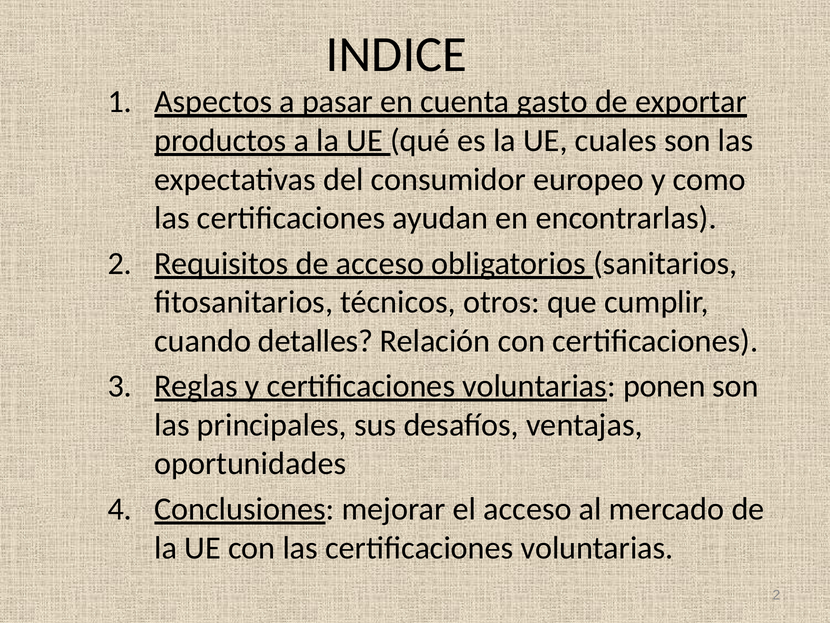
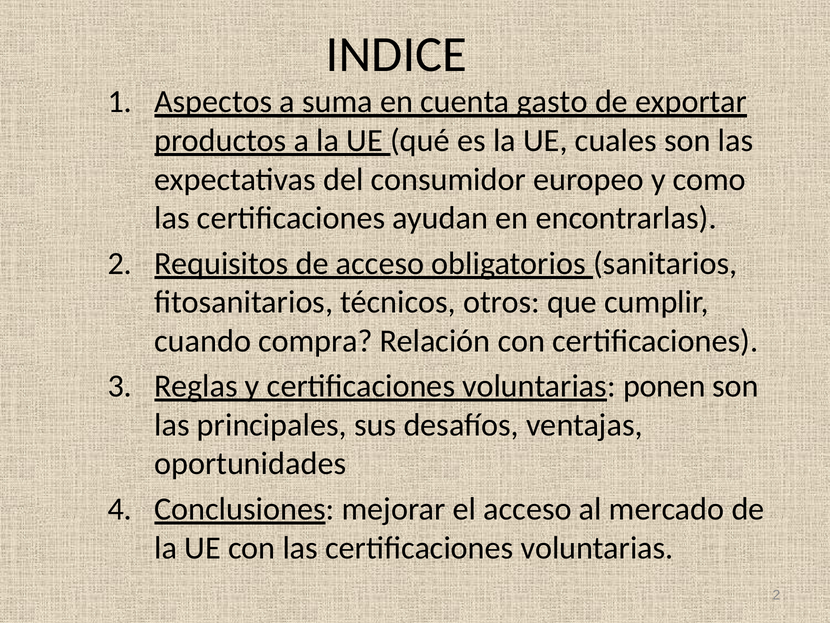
pasar: pasar -> suma
detalles: detalles -> compra
